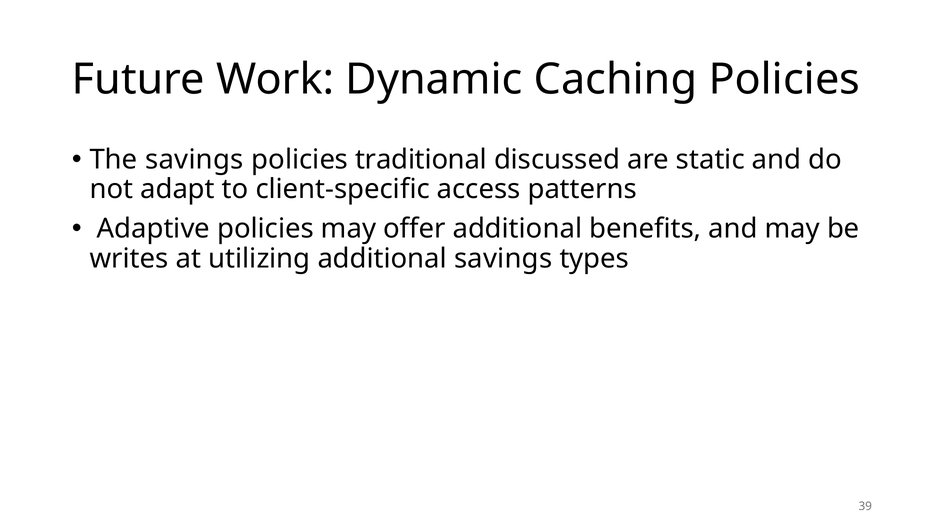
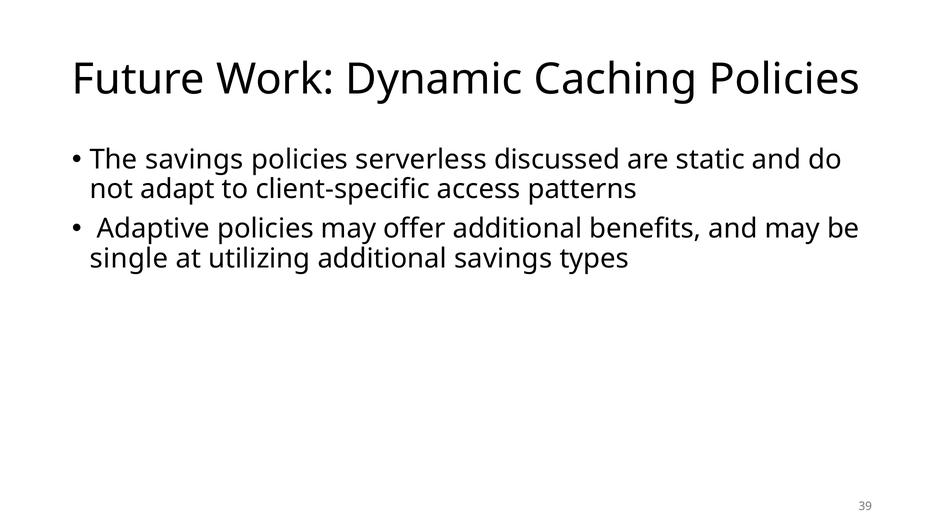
traditional: traditional -> serverless
writes: writes -> single
